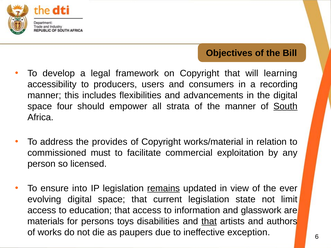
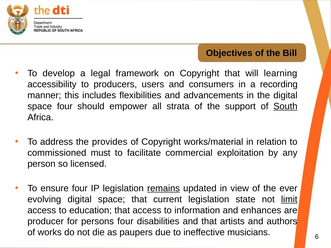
the manner: manner -> support
ensure into: into -> four
limit underline: none -> present
glasswork: glasswork -> enhances
materials: materials -> producer
persons toys: toys -> four
that at (209, 222) underline: present -> none
exception: exception -> musicians
